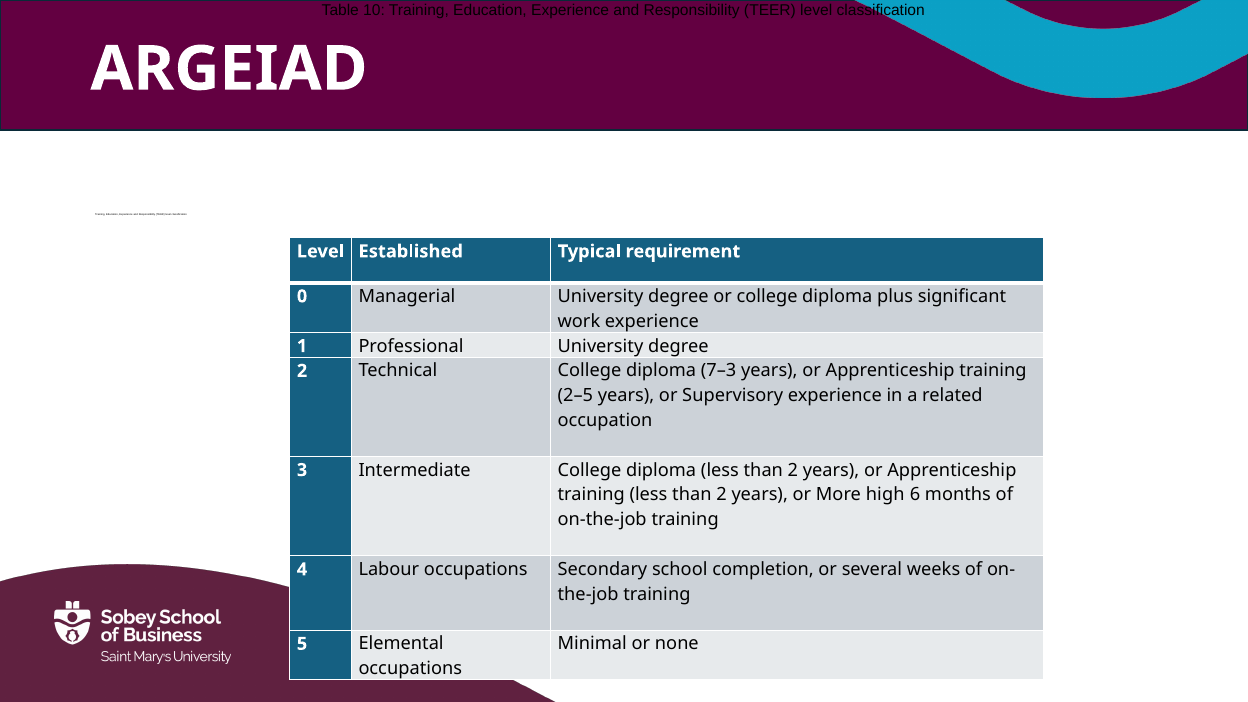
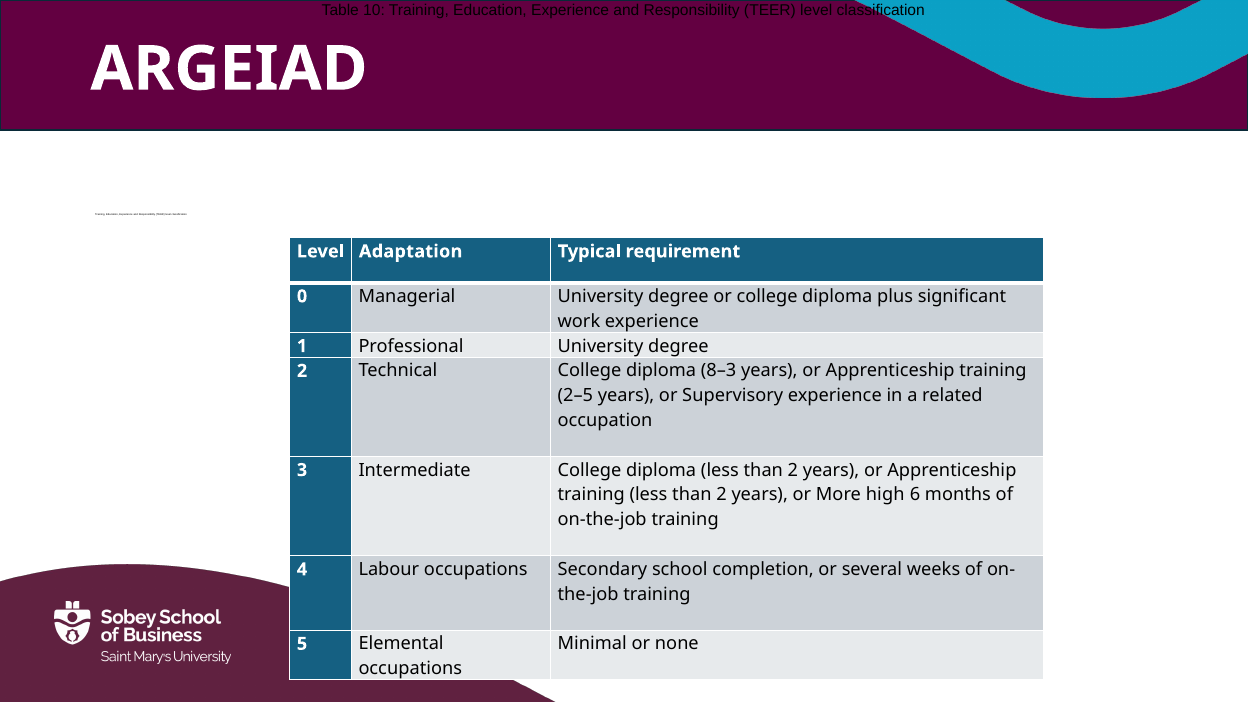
Established: Established -> Adaptation
7–3: 7–3 -> 8–3
